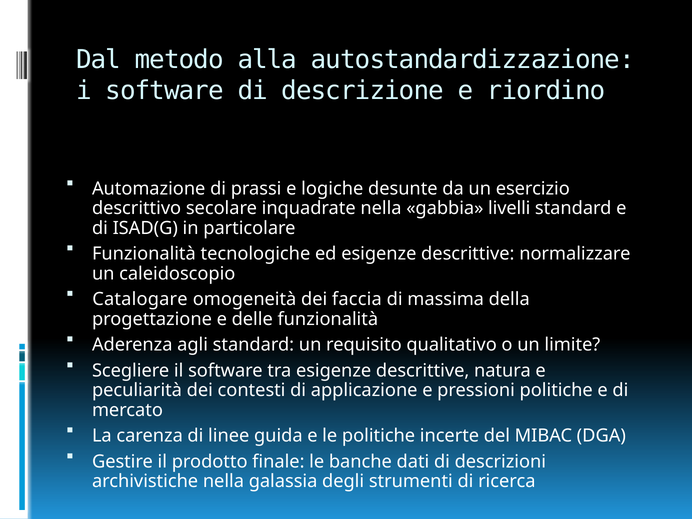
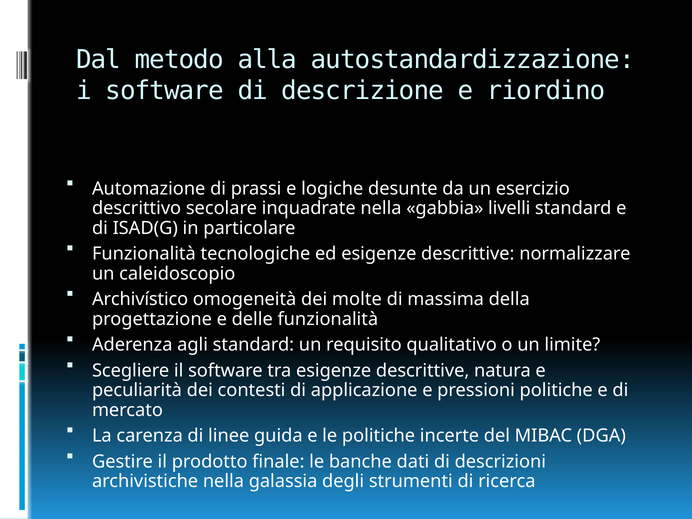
Catalogare: Catalogare -> Archivístico
faccia: faccia -> molte
